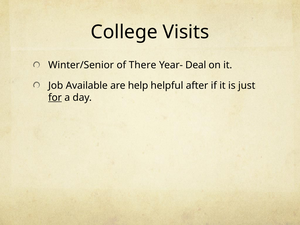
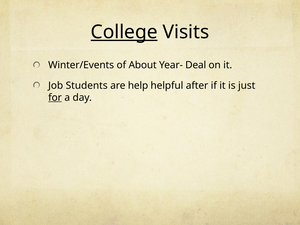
College underline: none -> present
Winter/Senior: Winter/Senior -> Winter/Events
There: There -> About
Available: Available -> Students
